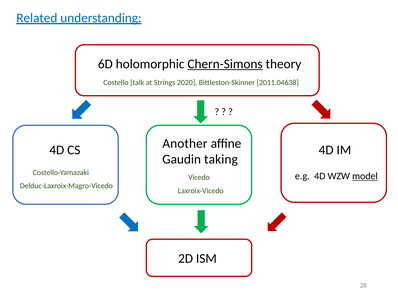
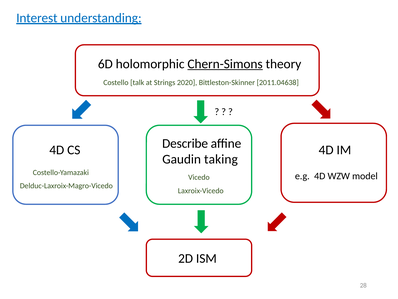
Related: Related -> Interest
Another: Another -> Describe
model underline: present -> none
